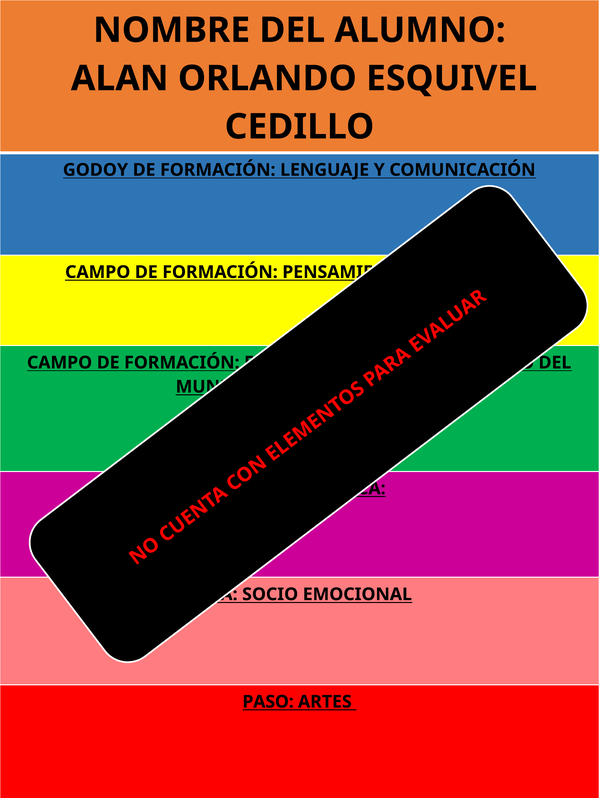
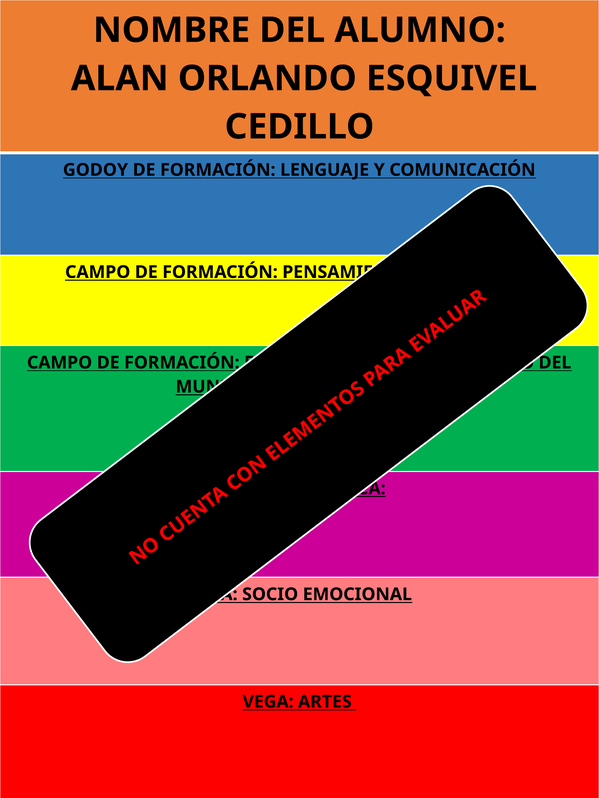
PASO: PASO -> VEGA
